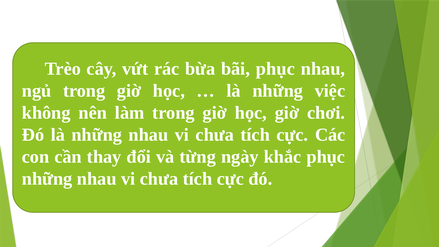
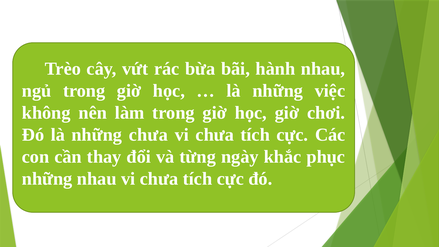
bãi phục: phục -> hành
là những nhau: nhau -> chưa
